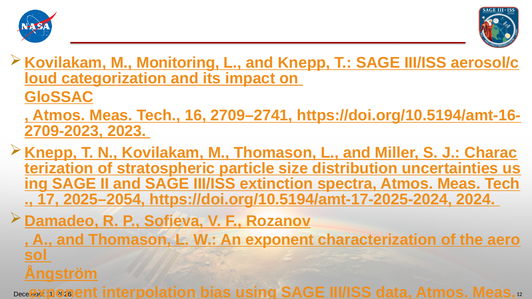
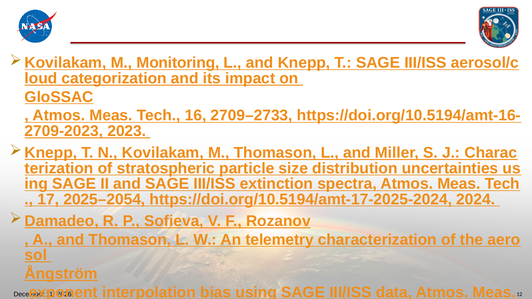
2709–2741: 2709–2741 -> 2709–2733
An exponent: exponent -> telemetry
